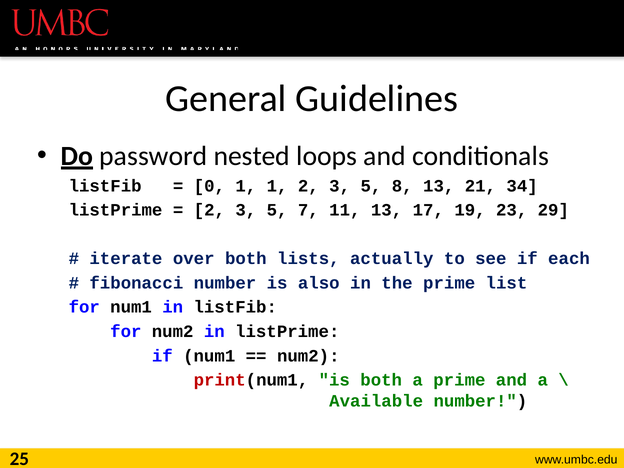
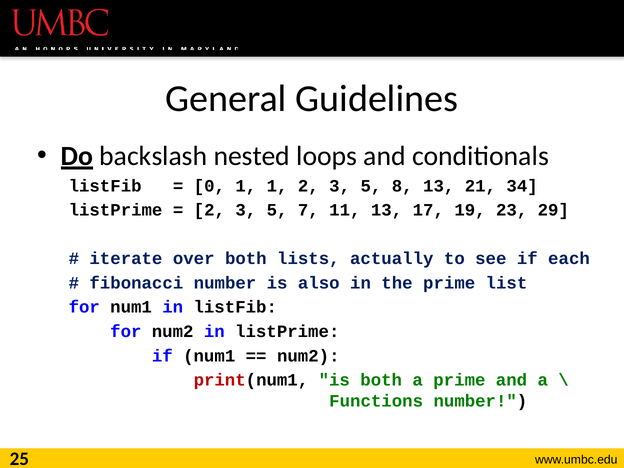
password: password -> backslash
Available: Available -> Functions
